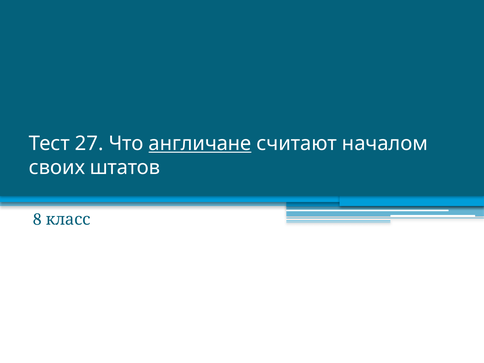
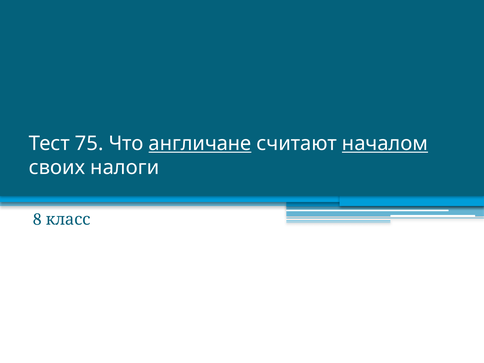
27: 27 -> 75
началом underline: none -> present
штатов: штатов -> налоги
